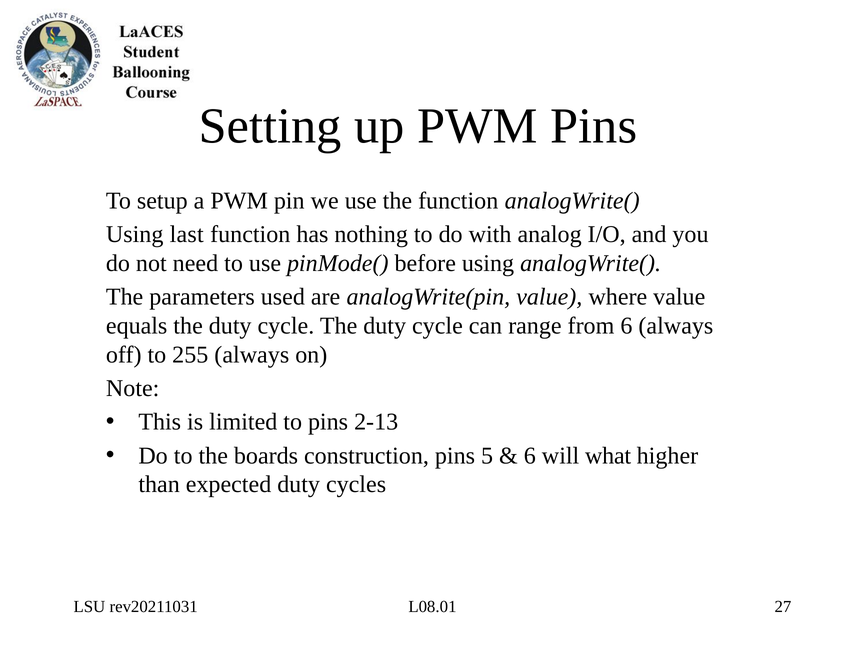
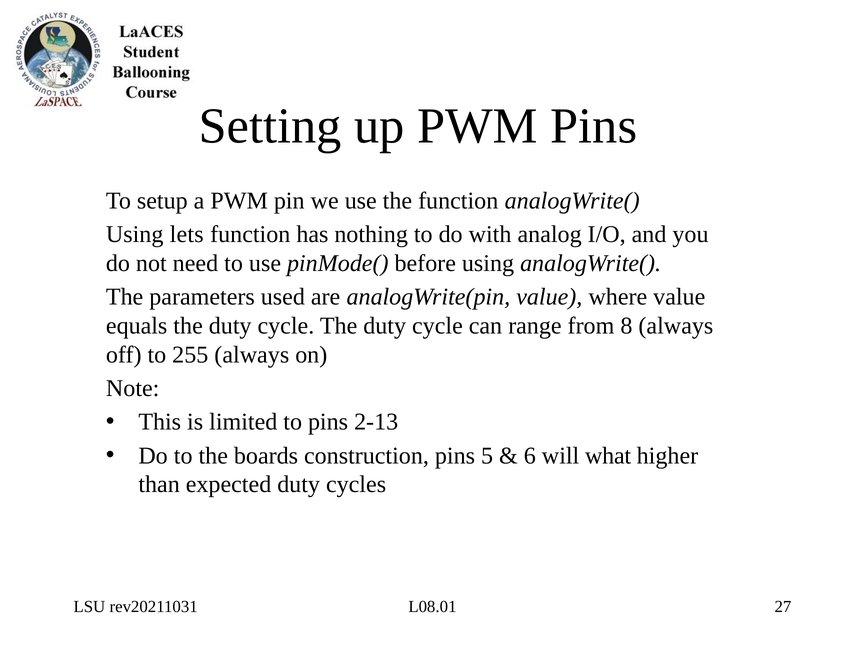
last: last -> lets
from 6: 6 -> 8
